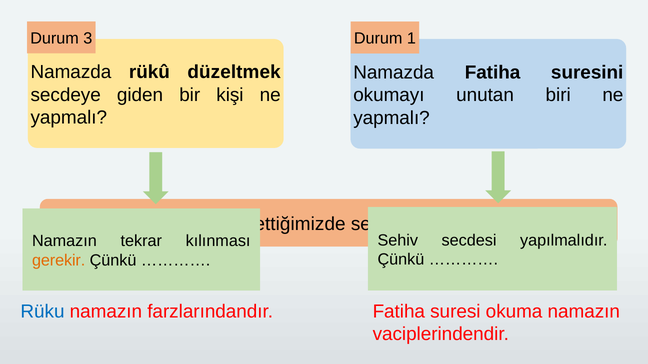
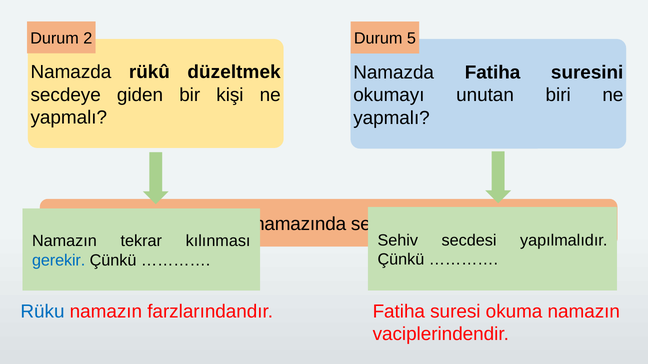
3: 3 -> 2
1: 1 -> 5
ettiğimizde: ettiğimizde -> namazında
gerekir colour: orange -> blue
